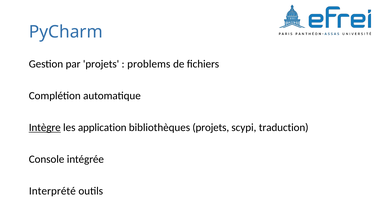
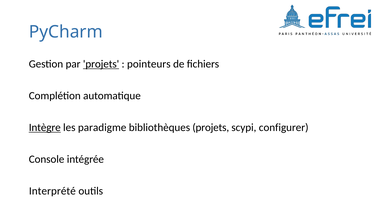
projets at (101, 64) underline: none -> present
problems: problems -> pointeurs
application: application -> paradigme
traduction: traduction -> configurer
